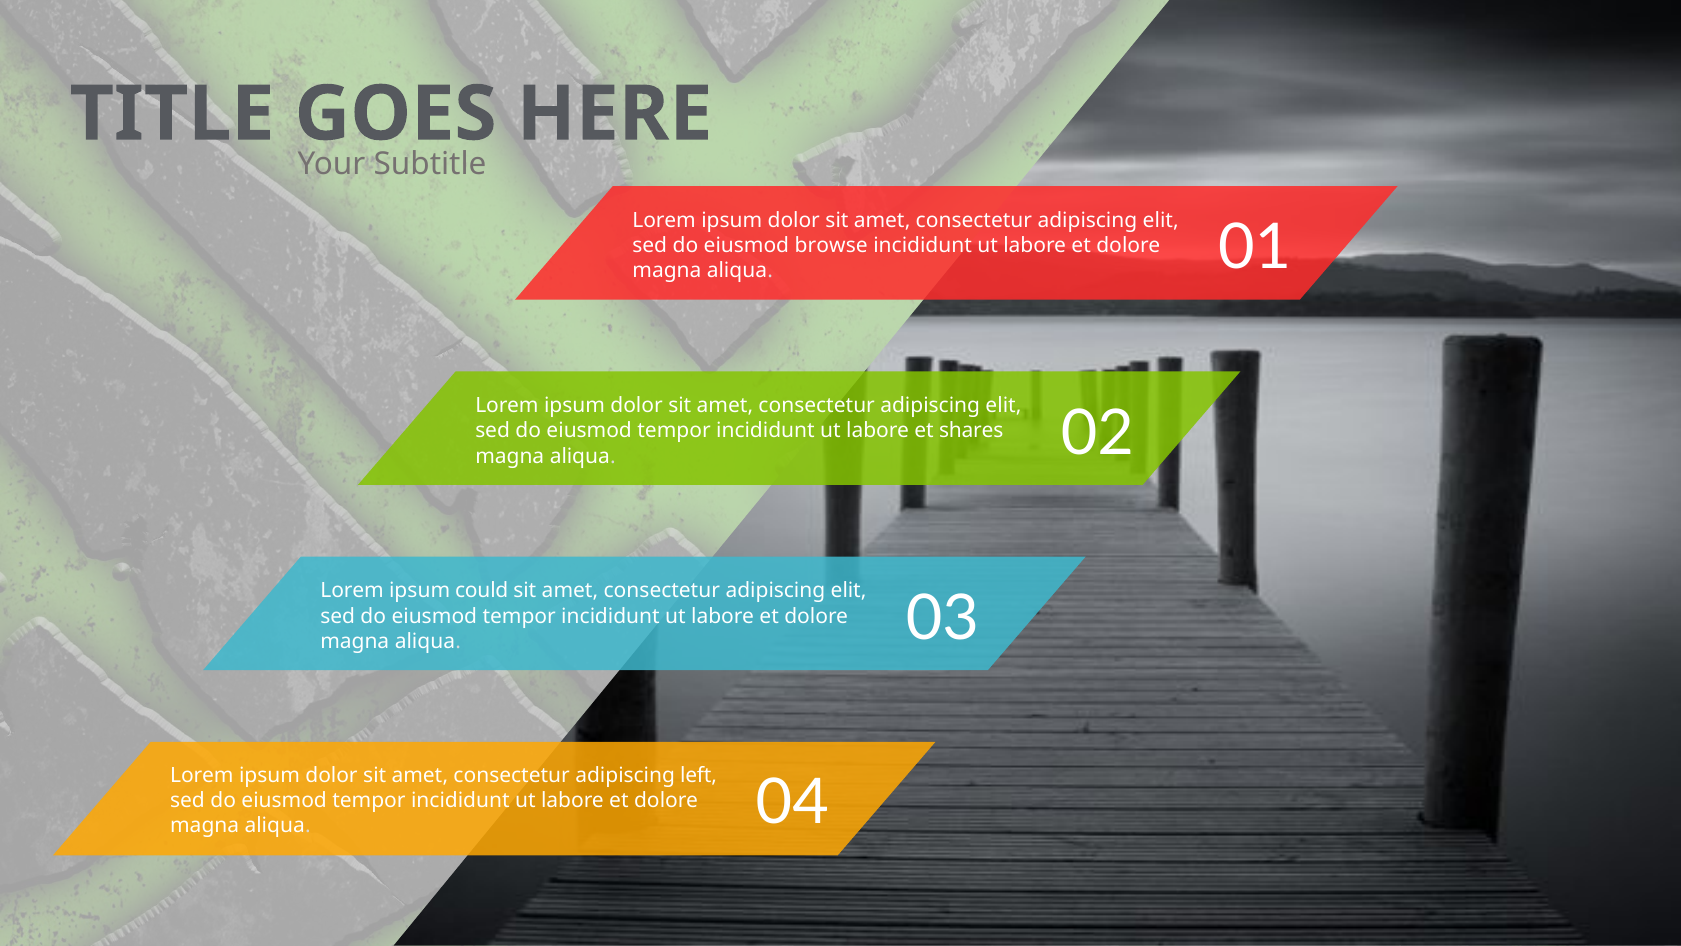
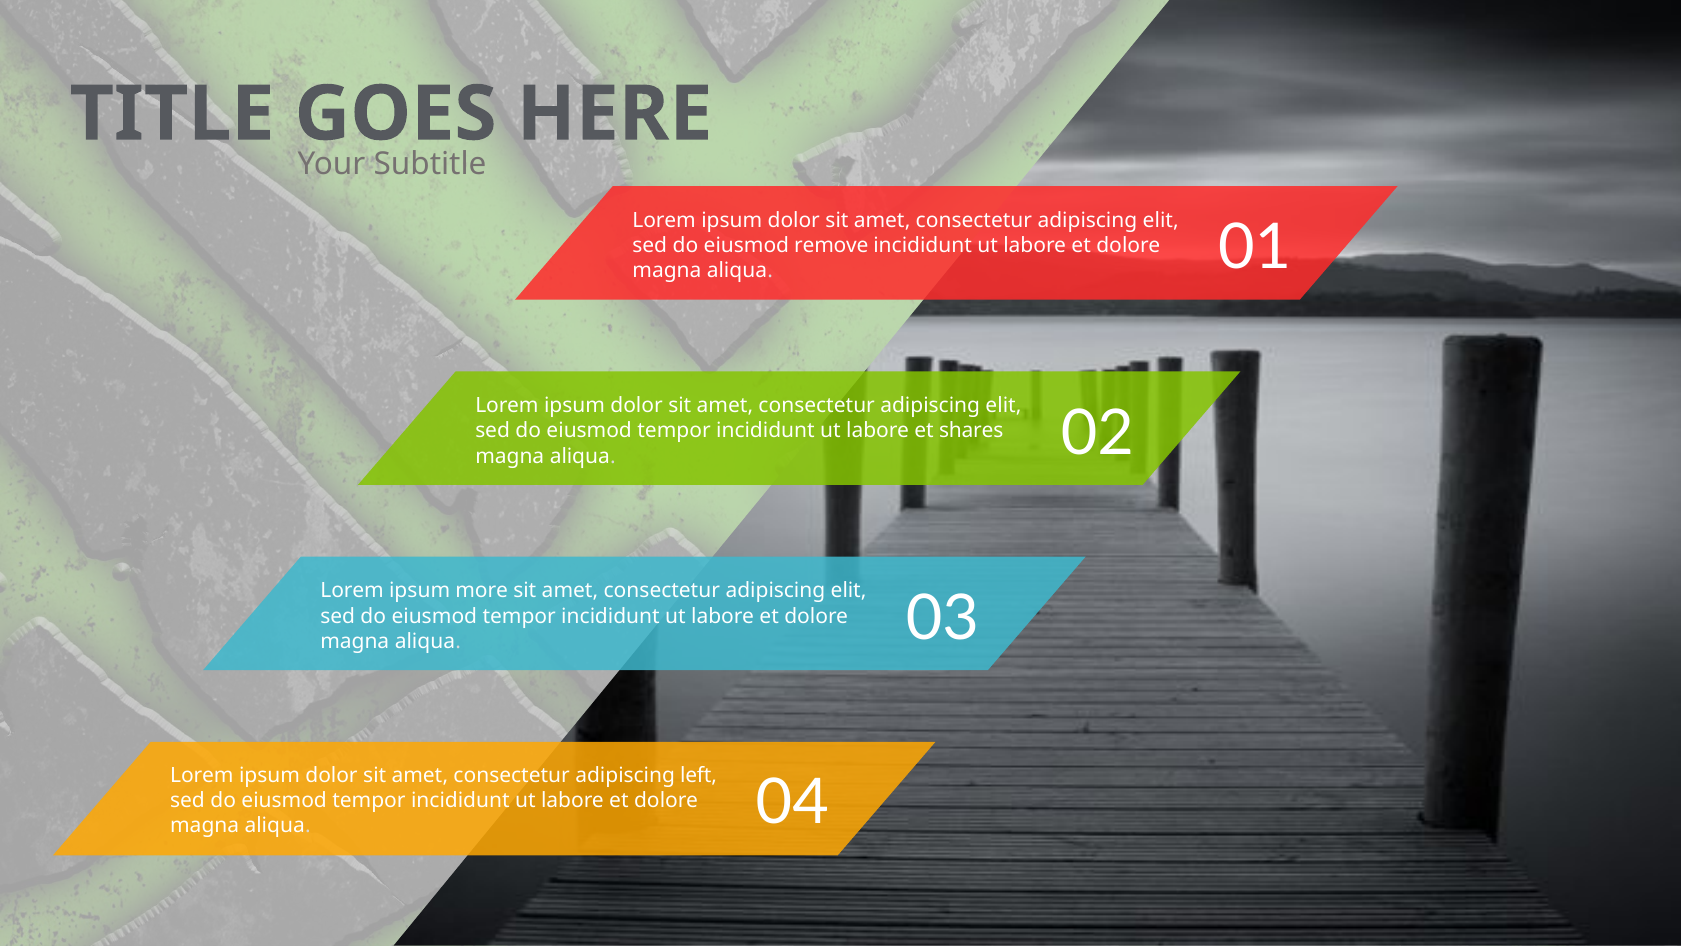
browse: browse -> remove
could: could -> more
